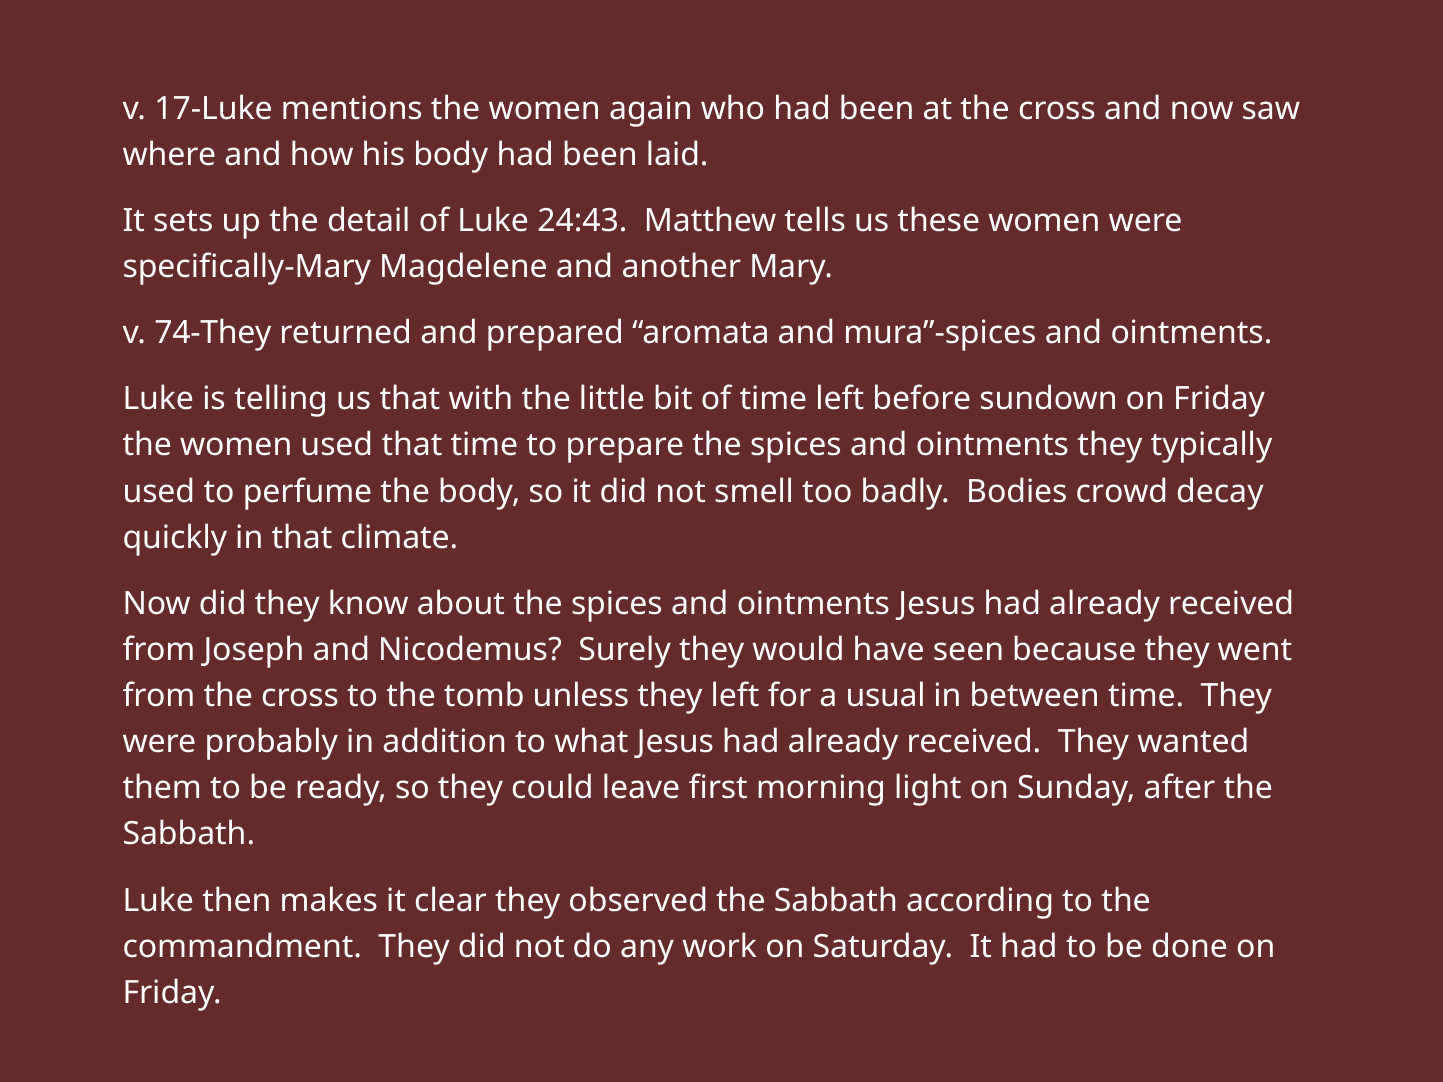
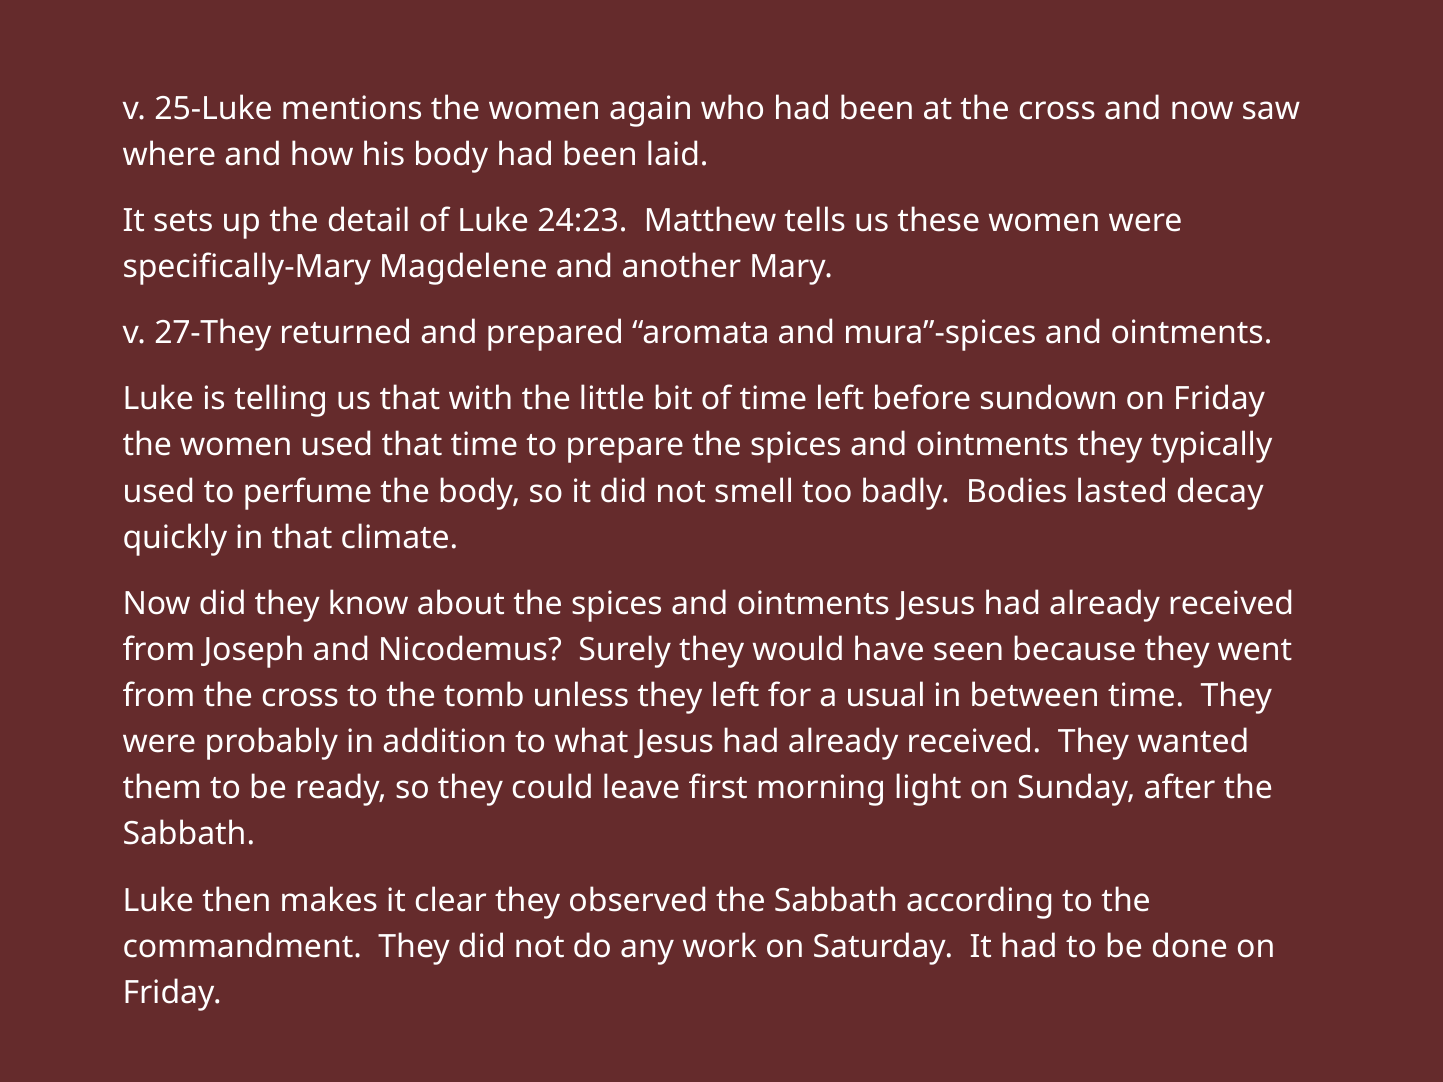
17-Luke: 17-Luke -> 25-Luke
24:43: 24:43 -> 24:23
74-They: 74-They -> 27-They
crowd: crowd -> lasted
